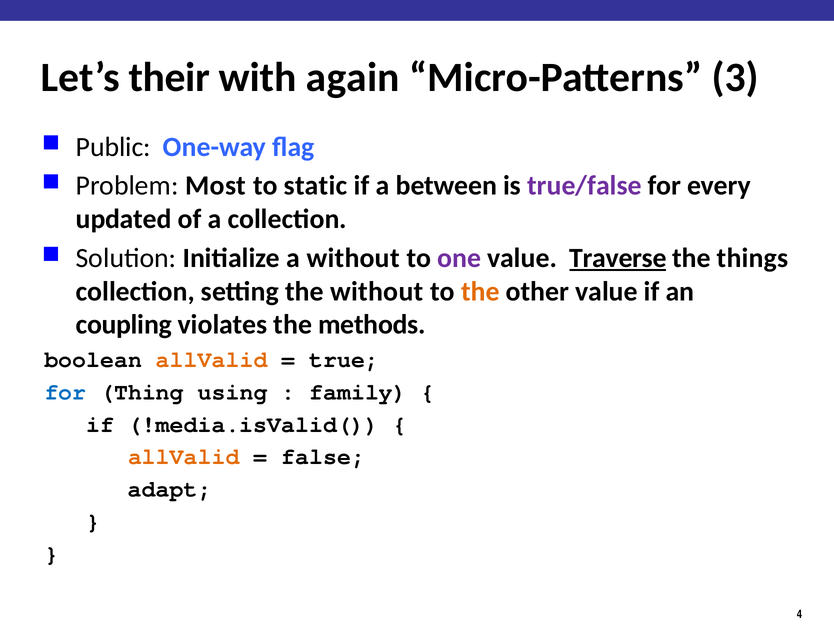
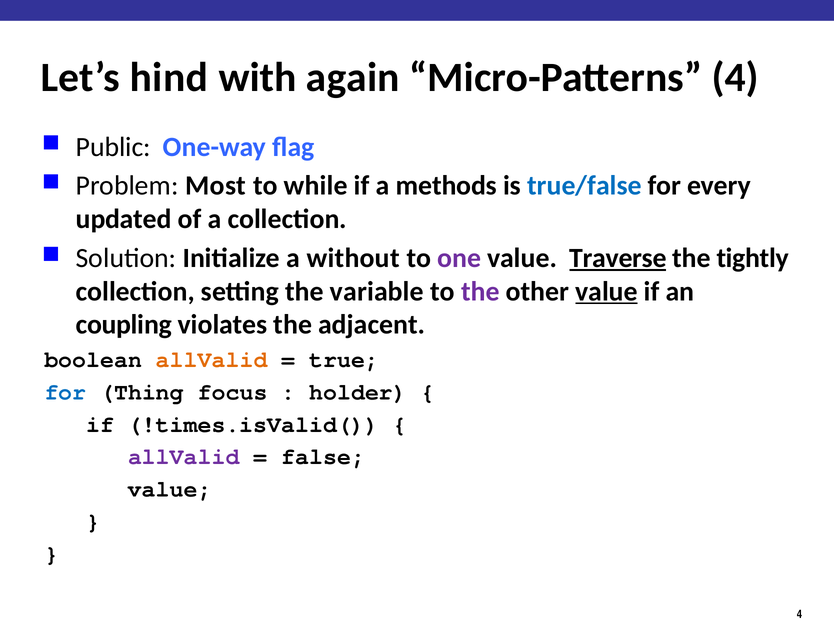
their: their -> hind
Micro-Patterns 3: 3 -> 4
static: static -> while
between: between -> methods
true/false colour: purple -> blue
things: things -> tightly
the without: without -> variable
the at (480, 292) colour: orange -> purple
value at (607, 292) underline: none -> present
methods: methods -> adjacent
using: using -> focus
family: family -> holder
!media.isValid(: !media.isValid( -> !times.isValid(
allValid at (184, 457) colour: orange -> purple
adapt at (170, 490): adapt -> value
